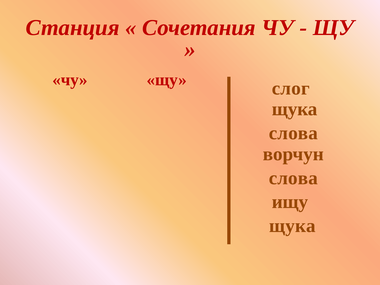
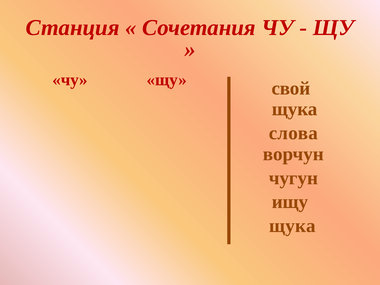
слог: слог -> свой
слова at (293, 178): слова -> чугун
